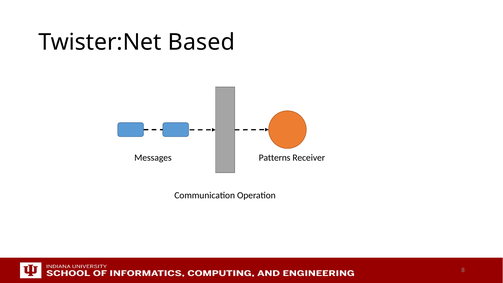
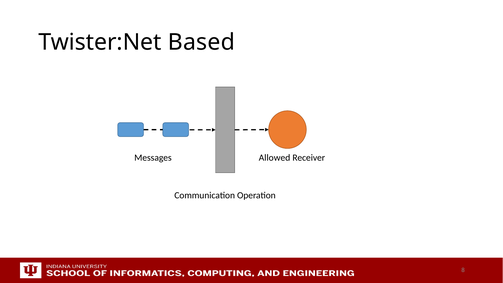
Patterns: Patterns -> Allowed
